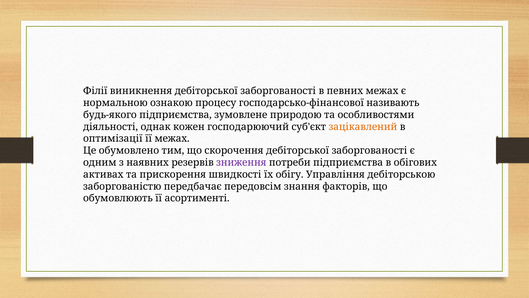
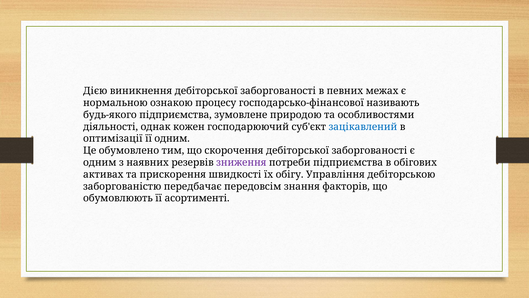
Філії: Філії -> Дією
зацікавлений colour: orange -> blue
її межах: межах -> одним
